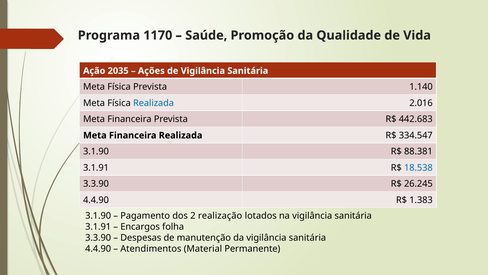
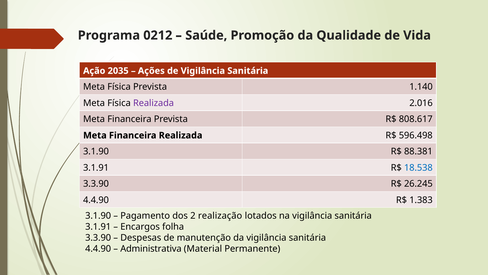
1170: 1170 -> 0212
Realizada at (154, 103) colour: blue -> purple
442.683: 442.683 -> 808.617
334.547: 334.547 -> 596.498
Atendimentos: Atendimentos -> Administrativa
